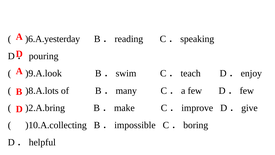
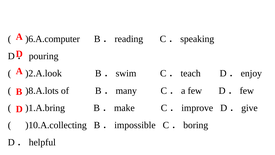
)6.A.yesterday: )6.A.yesterday -> )6.A.computer
)9.A.look: )9.A.look -> )2.A.look
)2.A.bring: )2.A.bring -> )1.A.bring
